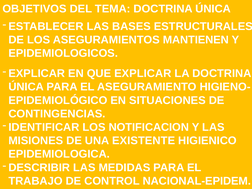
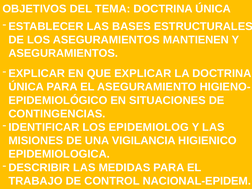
EPIDEMIOLOGICOS at (63, 53): EPIDEMIOLOGICOS -> ASEGURAMIENTOS
NOTIFICACION: NOTIFICACION -> EPIDEMIOLOG
EXISTENTE: EXISTENTE -> VIGILANCIA
